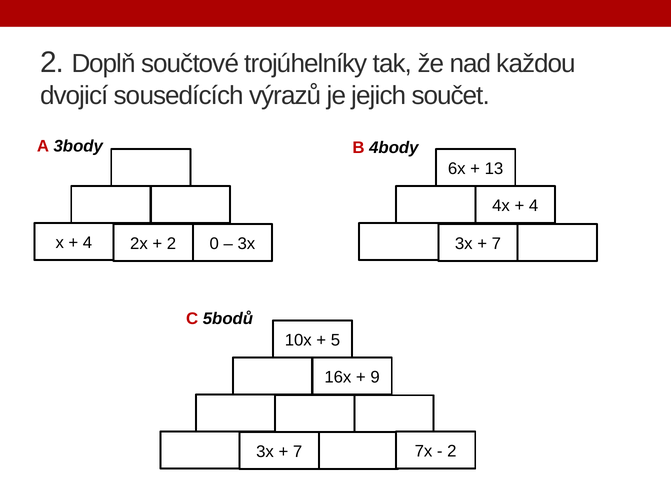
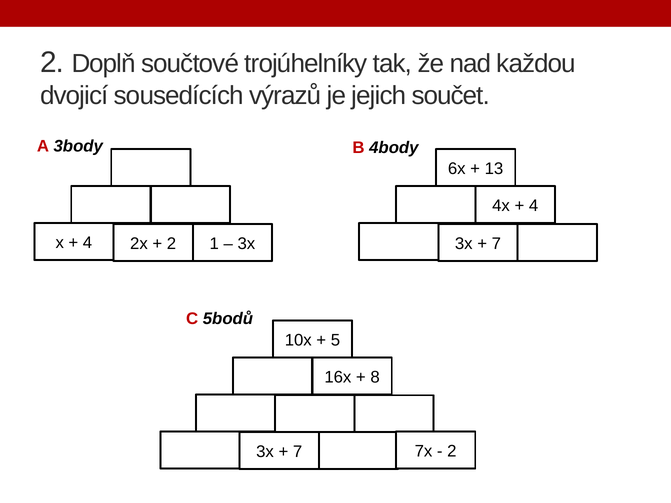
0: 0 -> 1
9: 9 -> 8
